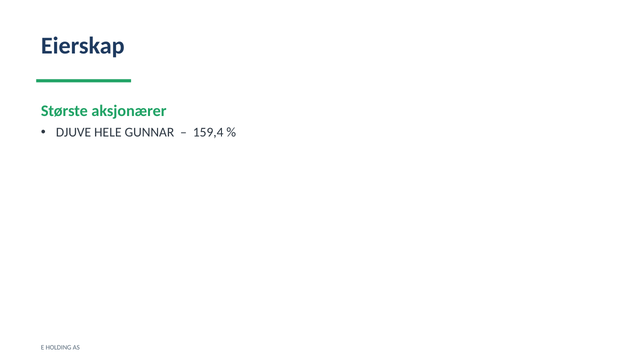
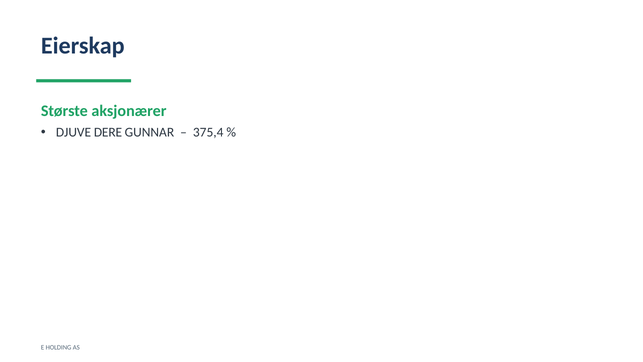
HELE: HELE -> DERE
159,4: 159,4 -> 375,4
